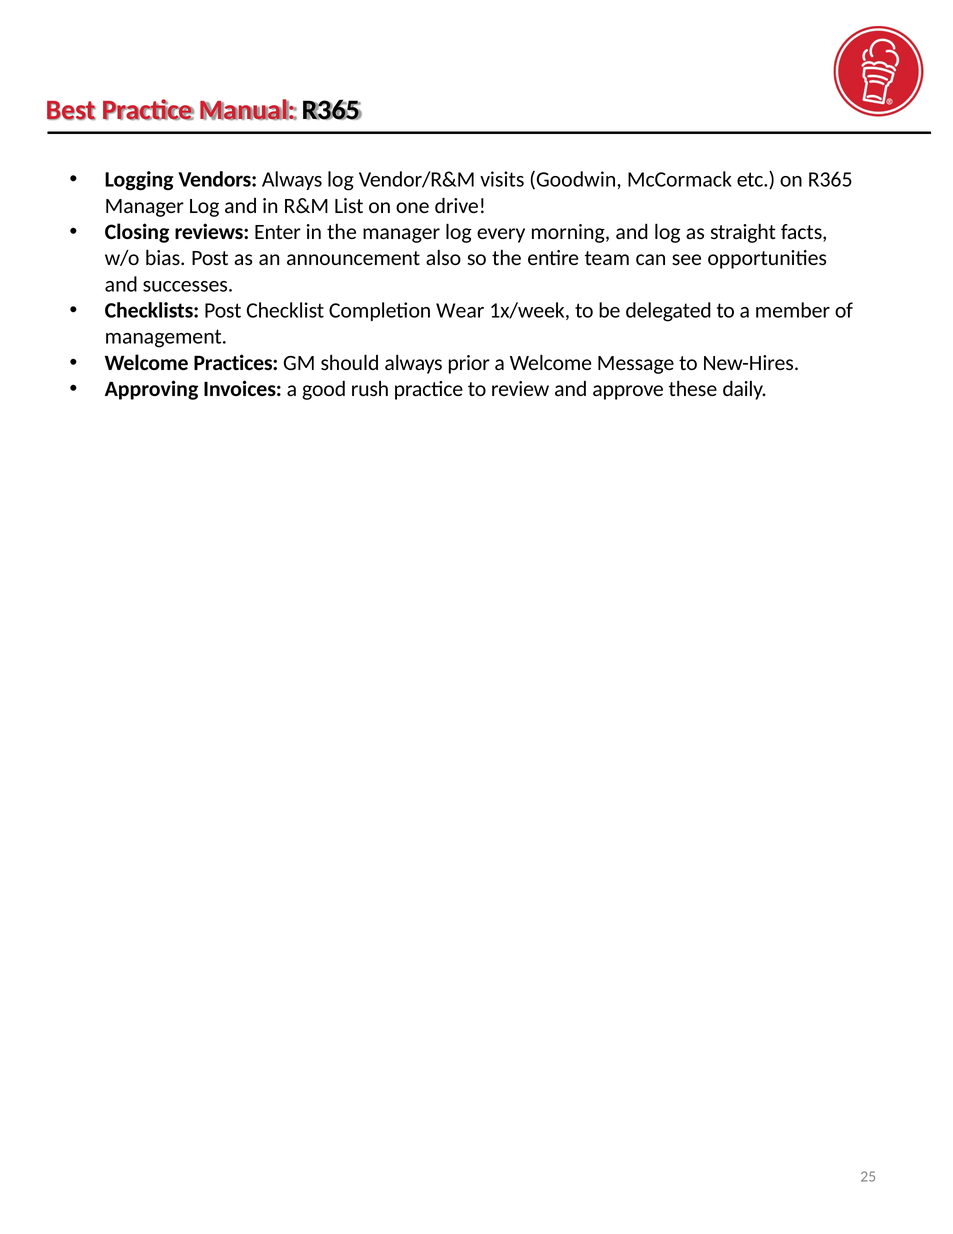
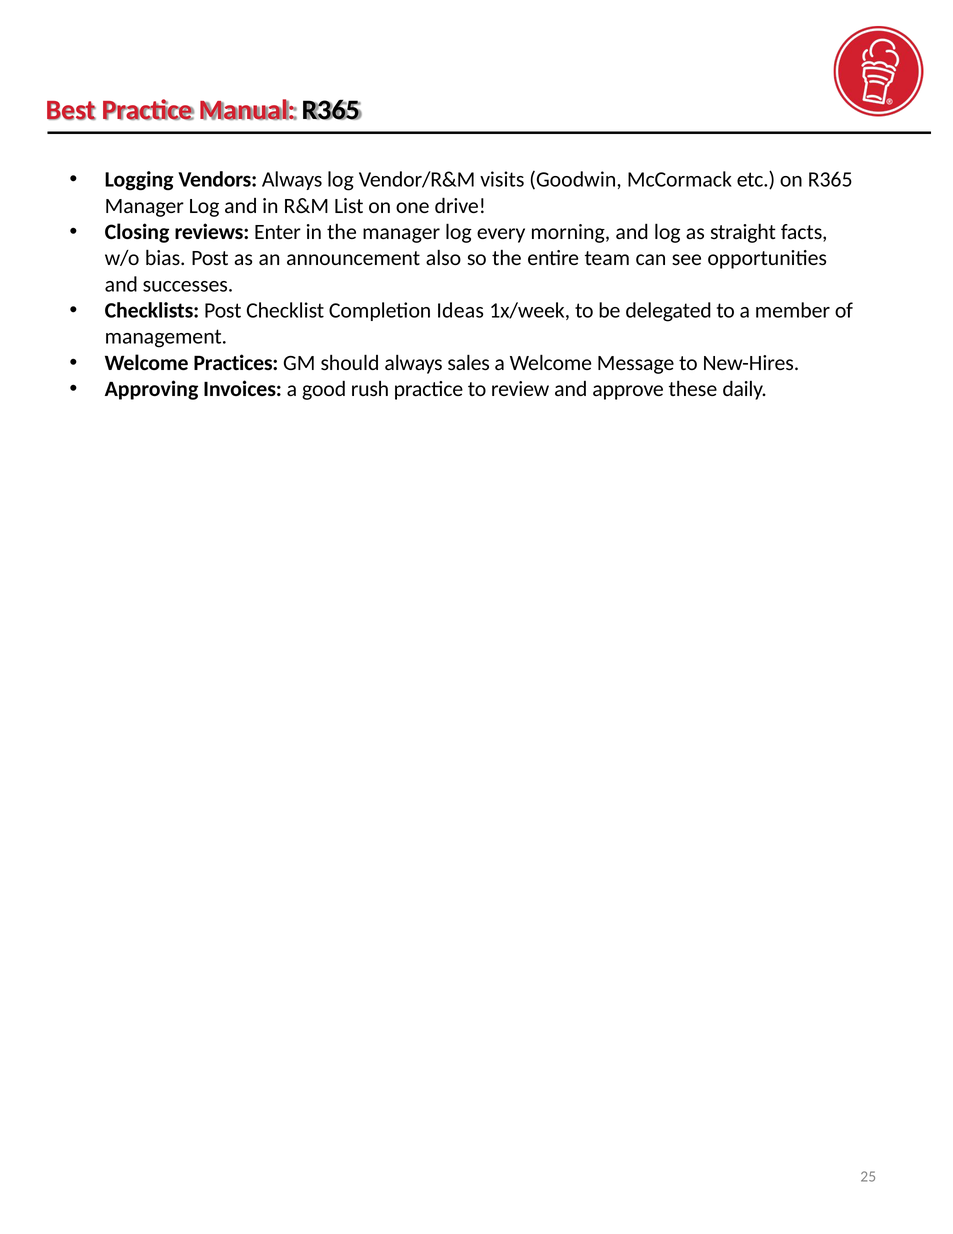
Wear: Wear -> Ideas
prior: prior -> sales
